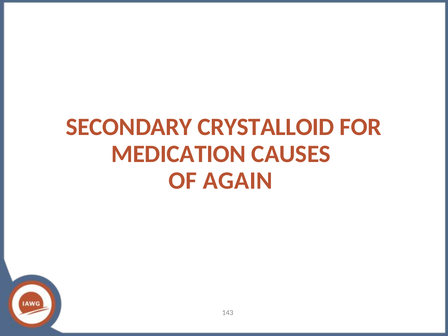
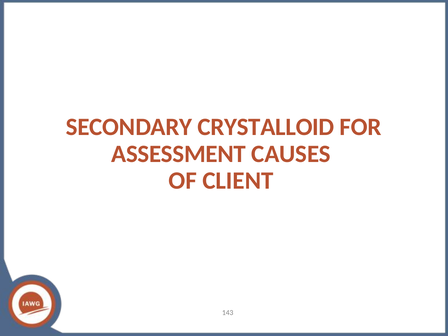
MEDICATION: MEDICATION -> ASSESSMENT
AGAIN: AGAIN -> CLIENT
